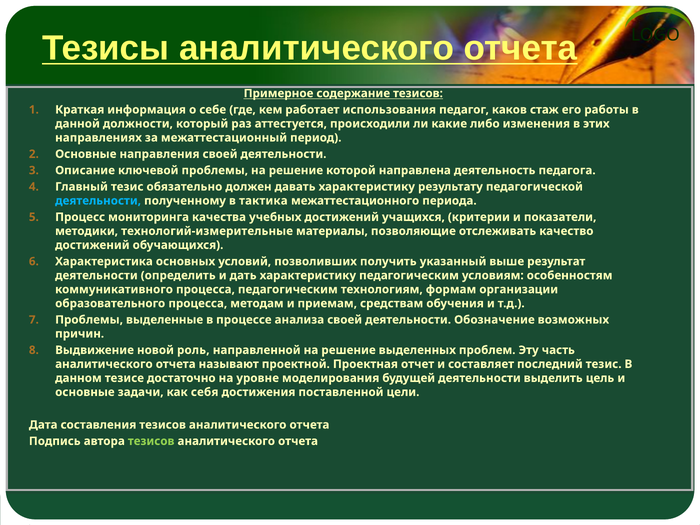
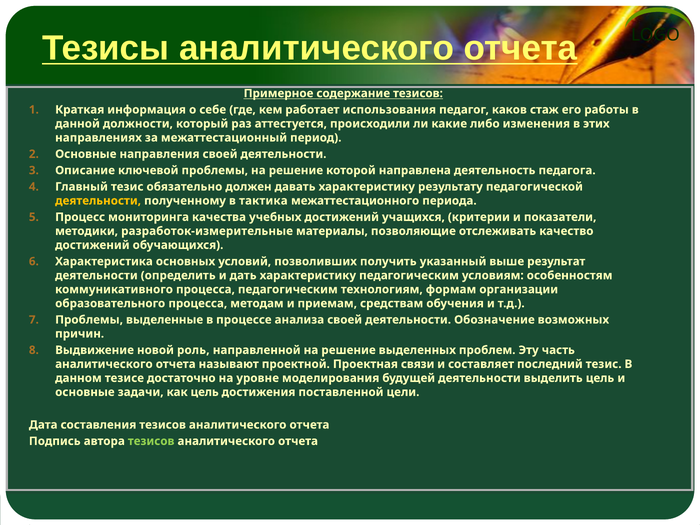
деятельности at (98, 201) colour: light blue -> yellow
технологий-измерительные: технологий-измерительные -> разработок-измерительные
отчет: отчет -> связи
как себя: себя -> цель
